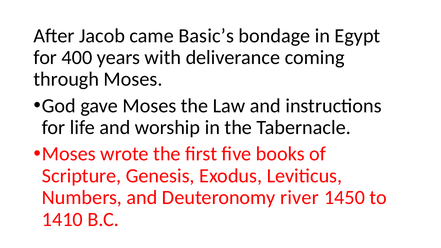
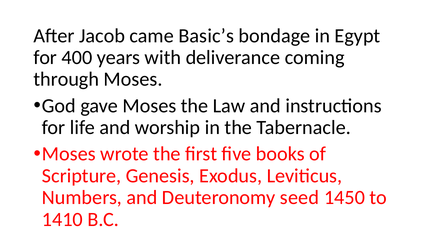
river: river -> seed
